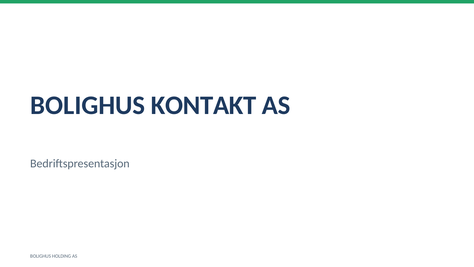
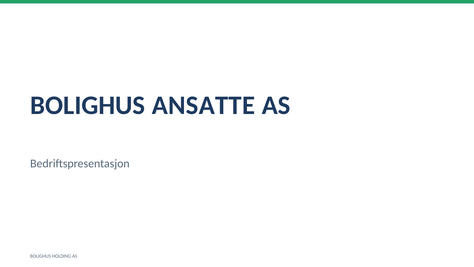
KONTAKT: KONTAKT -> ANSATTE
